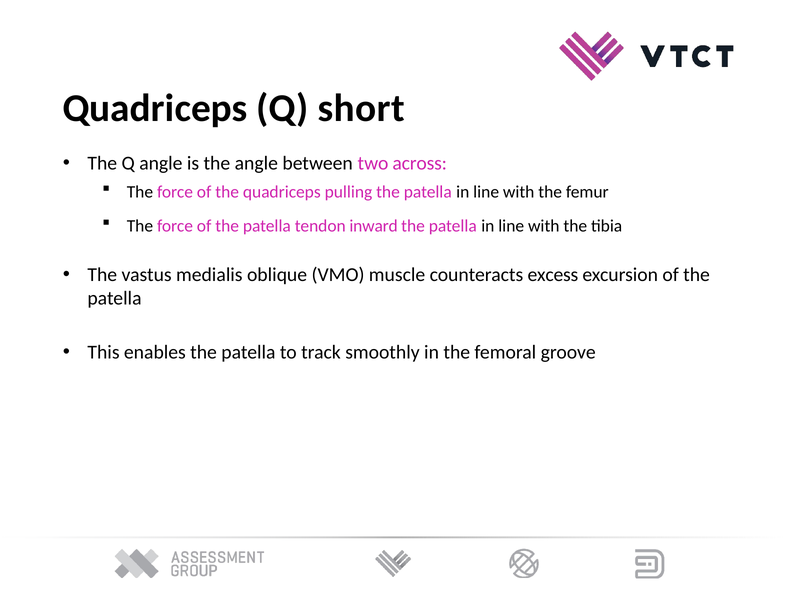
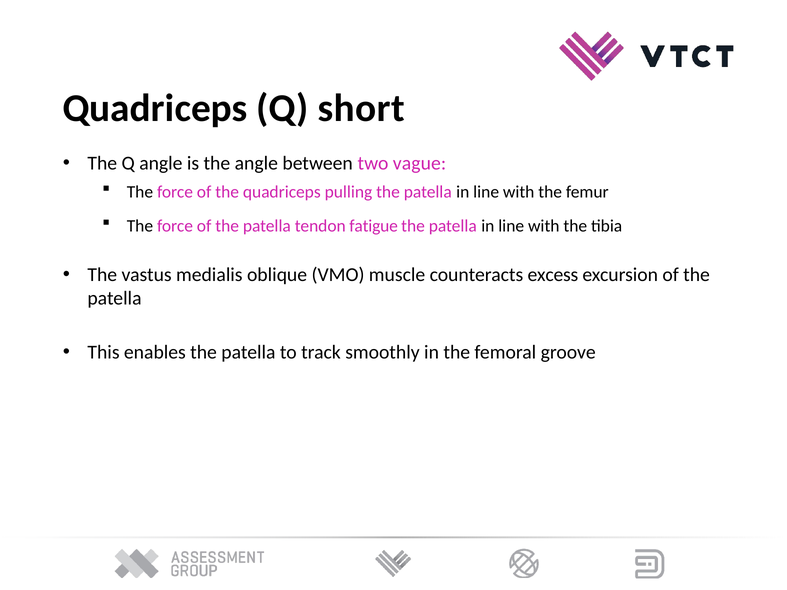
across: across -> vague
inward: inward -> fatigue
